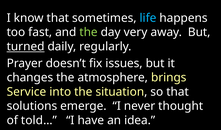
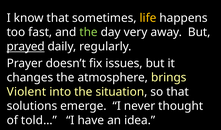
life colour: light blue -> yellow
turned: turned -> prayed
Service: Service -> Violent
